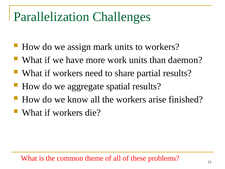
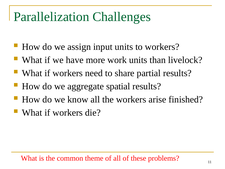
mark: mark -> input
daemon: daemon -> livelock
